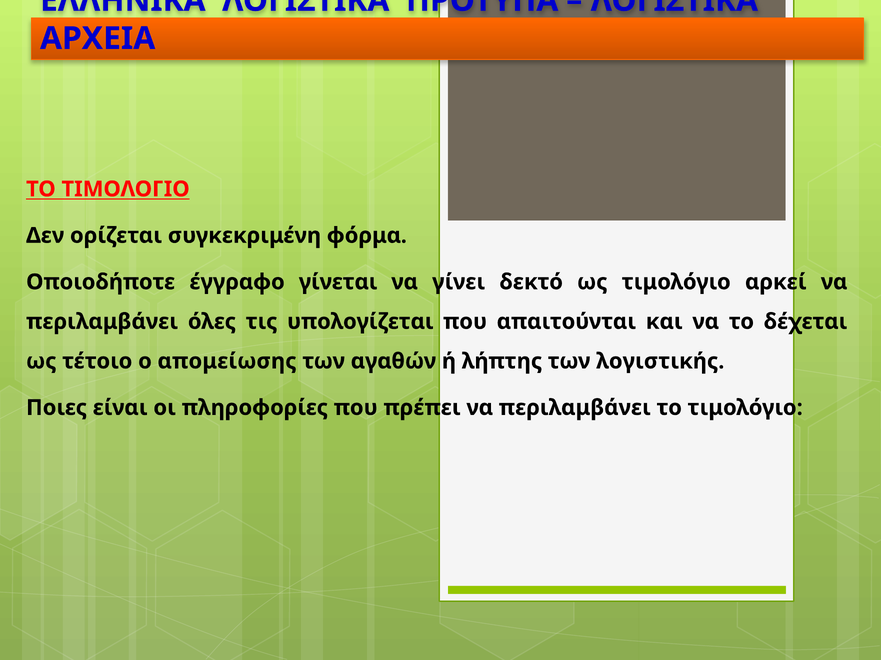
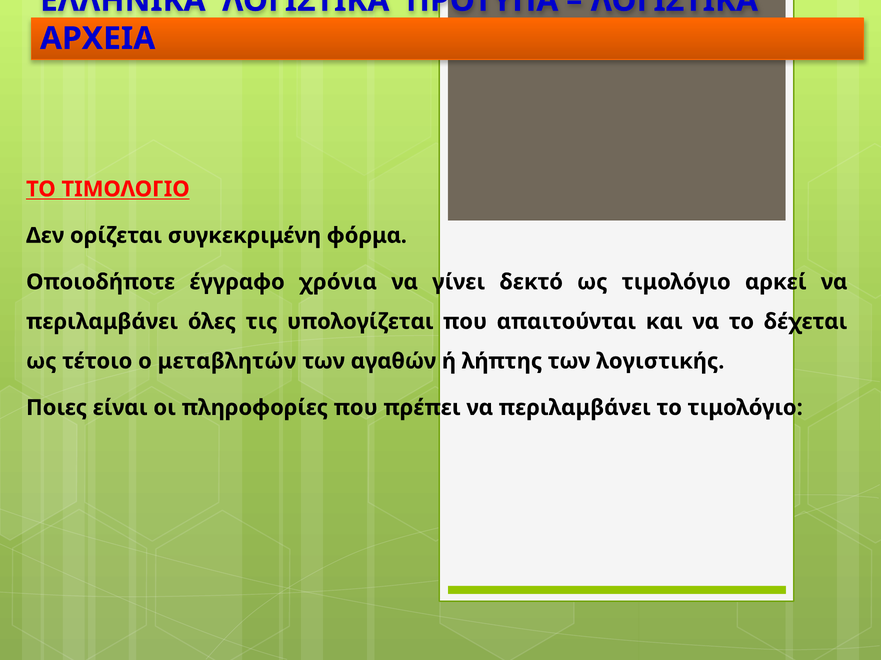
γίνεται: γίνεται -> χρόνια
απομείωσης: απομείωσης -> μεταβλητών
